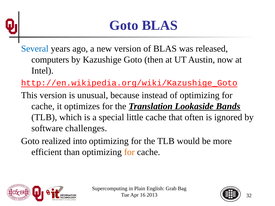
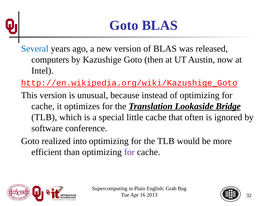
Bands: Bands -> Bridge
challenges: challenges -> conference
for at (129, 152) colour: orange -> purple
